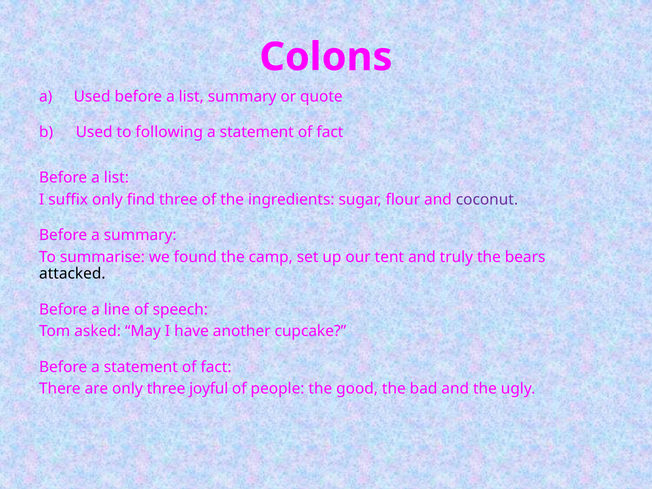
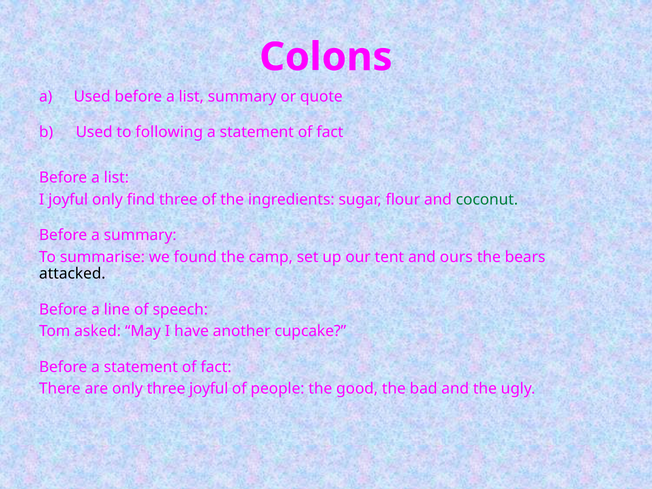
I suffix: suffix -> joyful
coconut colour: purple -> green
truly: truly -> ours
